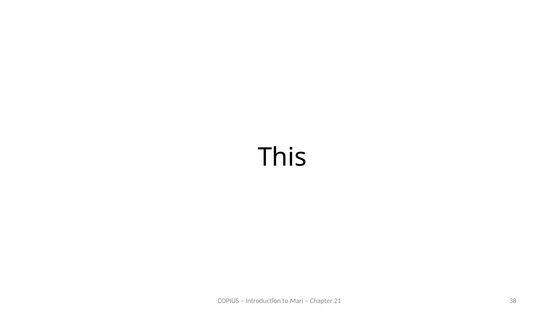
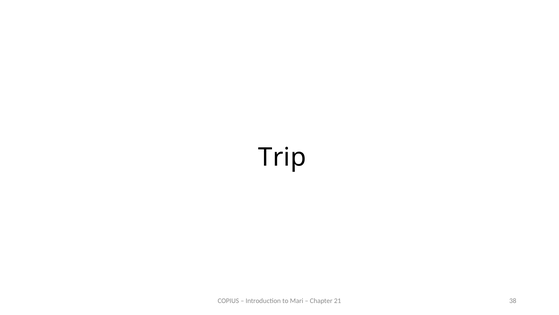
This: This -> Trip
